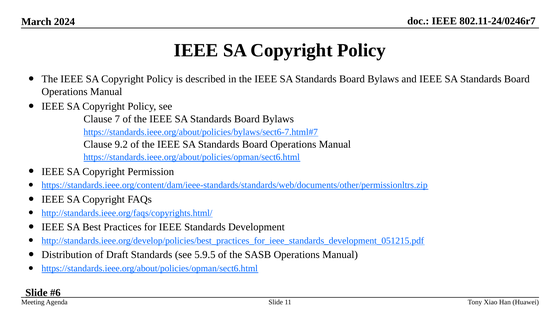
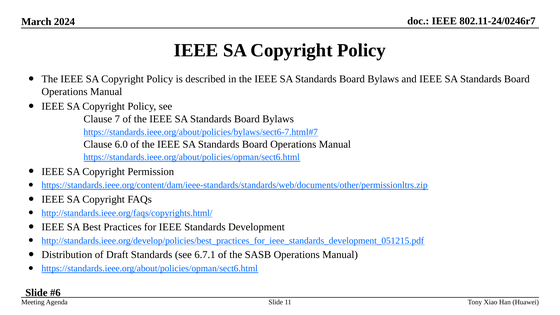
9.2: 9.2 -> 6.0
5.9.5: 5.9.5 -> 6.7.1
